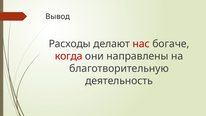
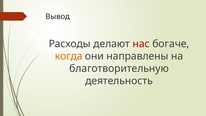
когда colour: red -> orange
